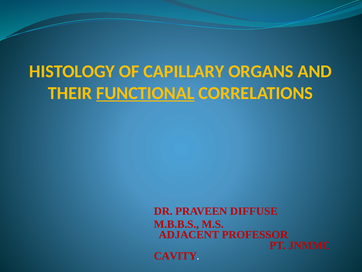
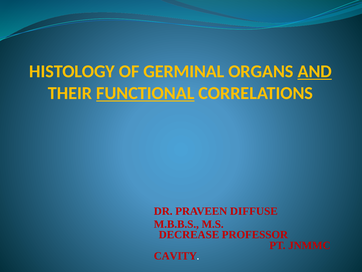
CAPILLARY: CAPILLARY -> GERMINAL
AND underline: none -> present
ADJACENT: ADJACENT -> DECREASE
